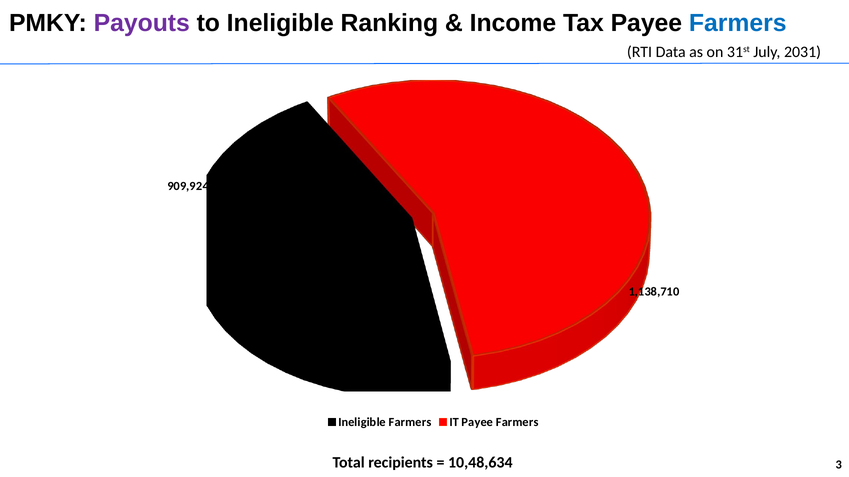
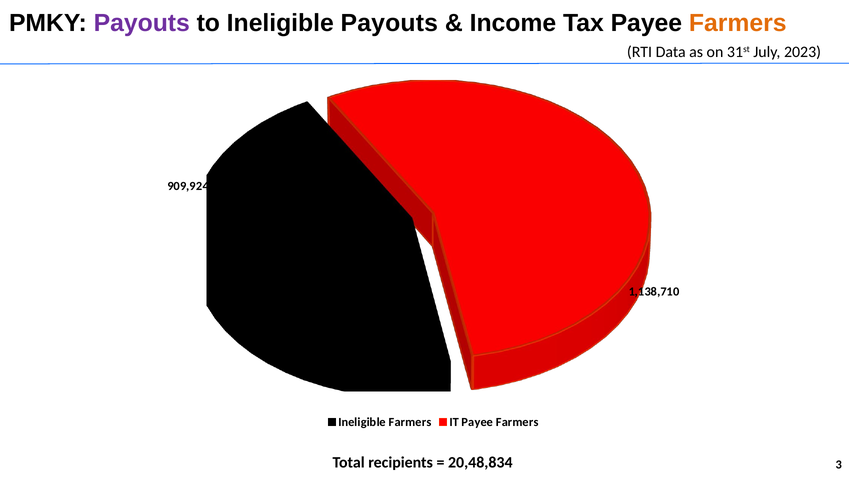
Ineligible Ranking: Ranking -> Payouts
Farmers at (738, 23) colour: blue -> orange
2031: 2031 -> 2023
10,48,634: 10,48,634 -> 20,48,834
